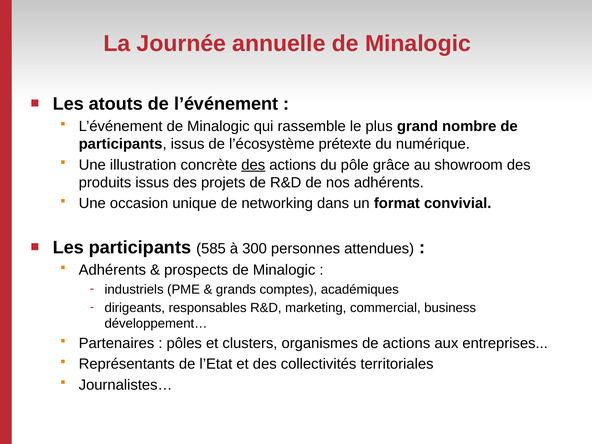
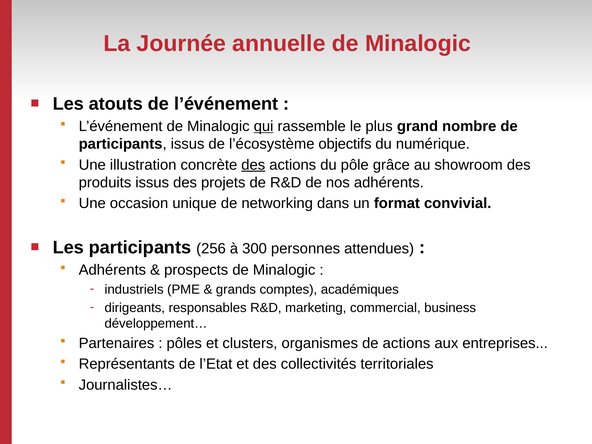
qui underline: none -> present
prétexte: prétexte -> objectifs
585: 585 -> 256
